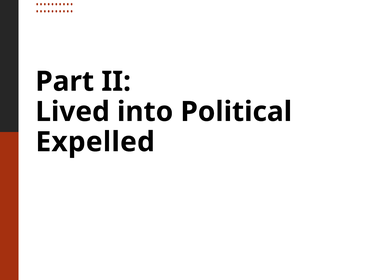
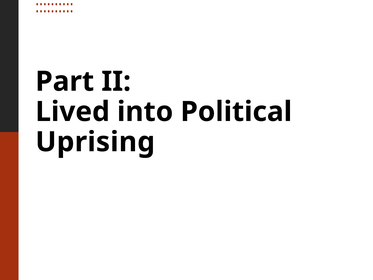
Expelled: Expelled -> Uprising
